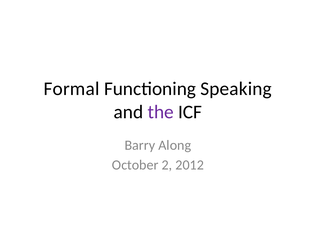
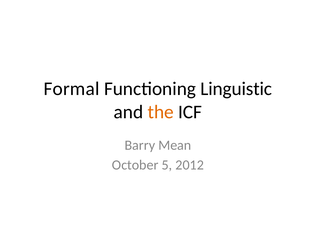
Speaking: Speaking -> Linguistic
the colour: purple -> orange
Along: Along -> Mean
2: 2 -> 5
